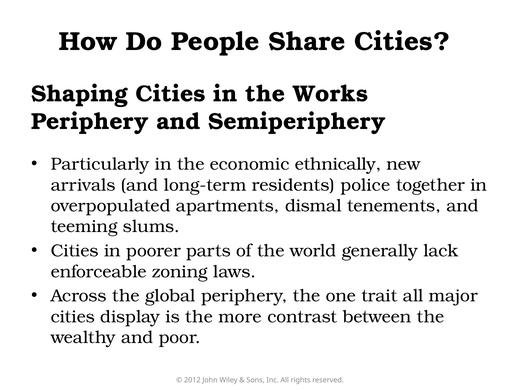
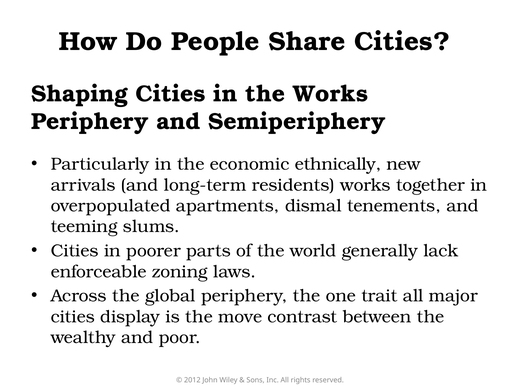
residents police: police -> works
more: more -> move
